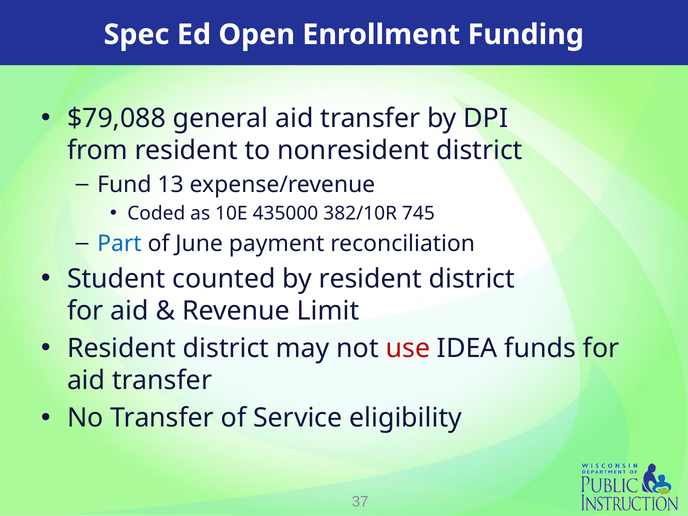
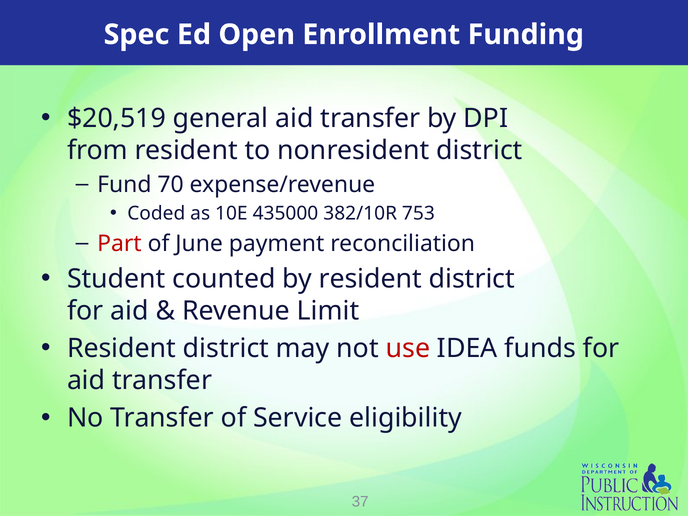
$79,088: $79,088 -> $20,519
13: 13 -> 70
745: 745 -> 753
Part colour: blue -> red
